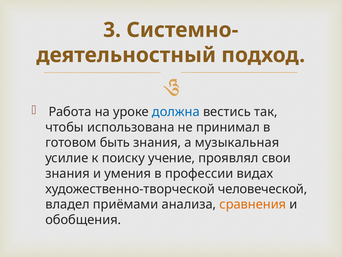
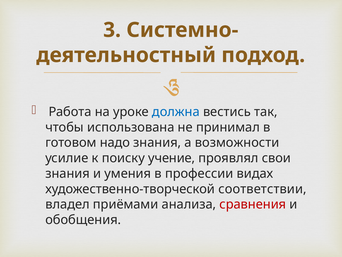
быть: быть -> надо
музыкальная: музыкальная -> возможности
человеческой: человеческой -> соответствии
сравнения colour: orange -> red
